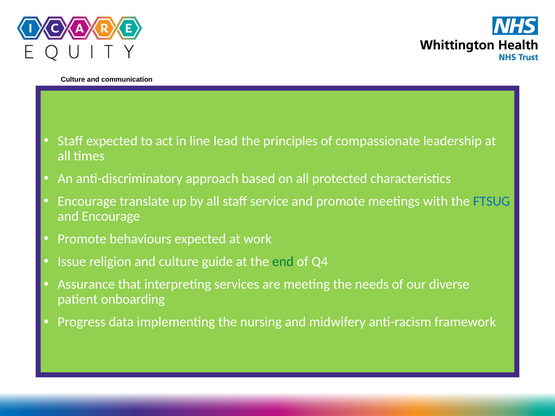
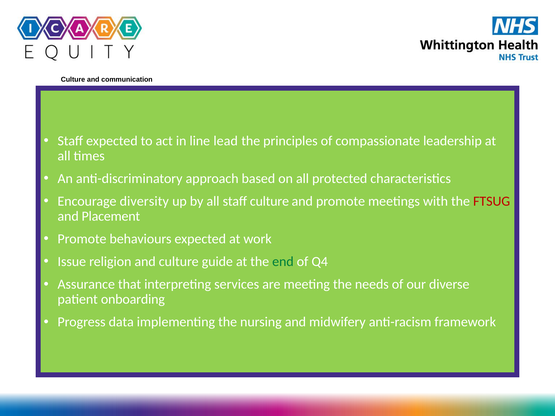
translate: translate -> diversity
staff service: service -> culture
FTSUG colour: blue -> red
and Encourage: Encourage -> Placement
